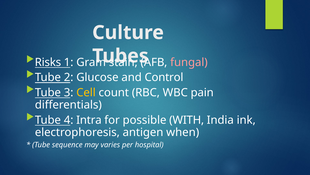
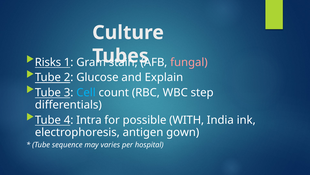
Control: Control -> Explain
Cell colour: yellow -> light blue
pain: pain -> step
when: when -> gown
